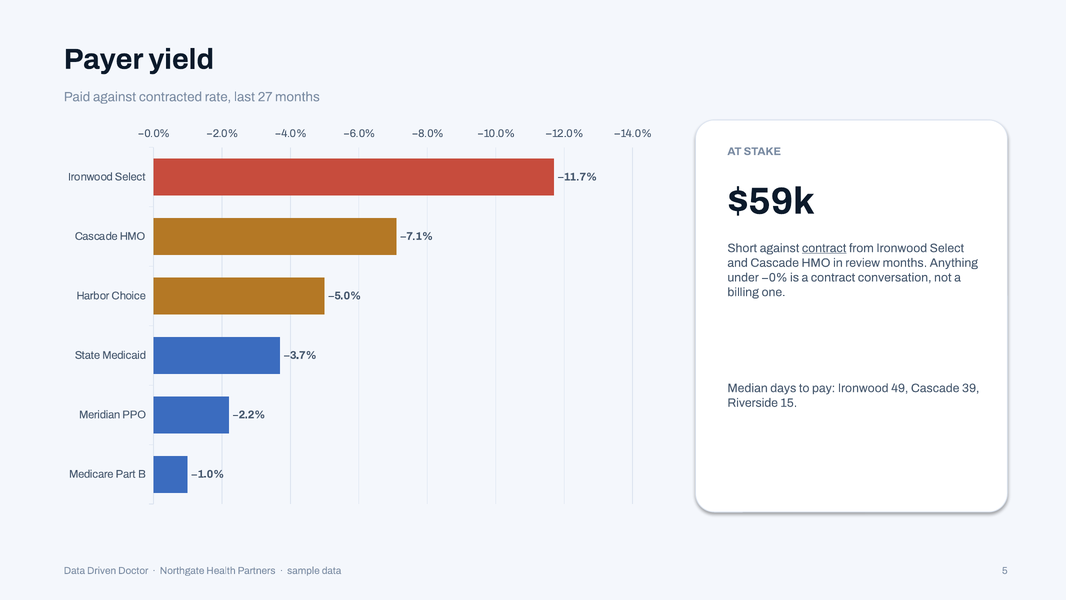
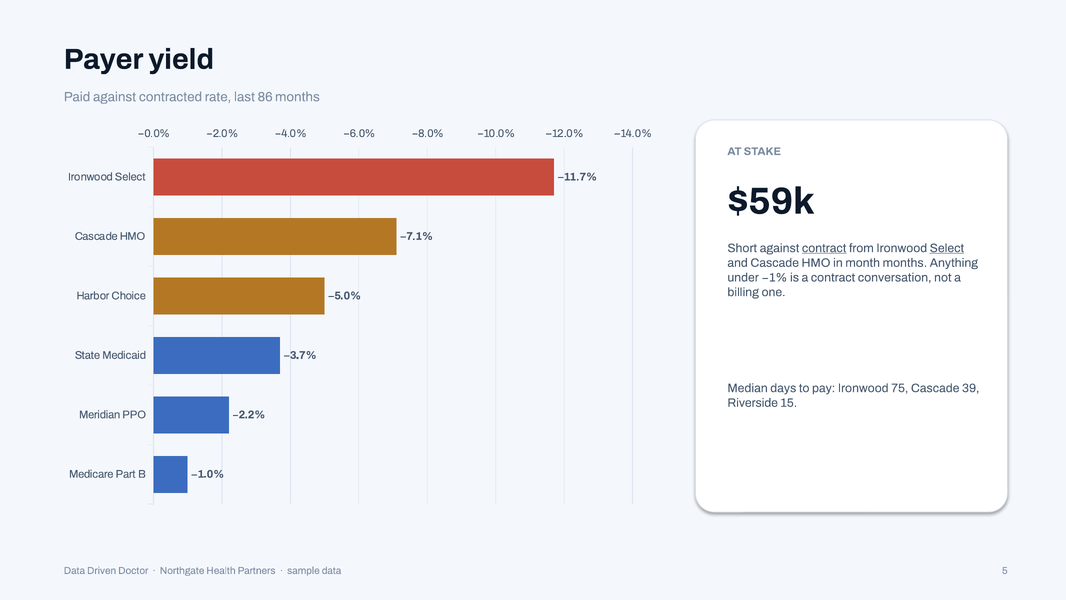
27: 27 -> 86
Select at (947, 248) underline: none -> present
review: review -> month
−0%: −0% -> −1%
49: 49 -> 75
